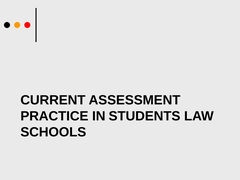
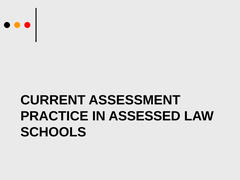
STUDENTS: STUDENTS -> ASSESSED
